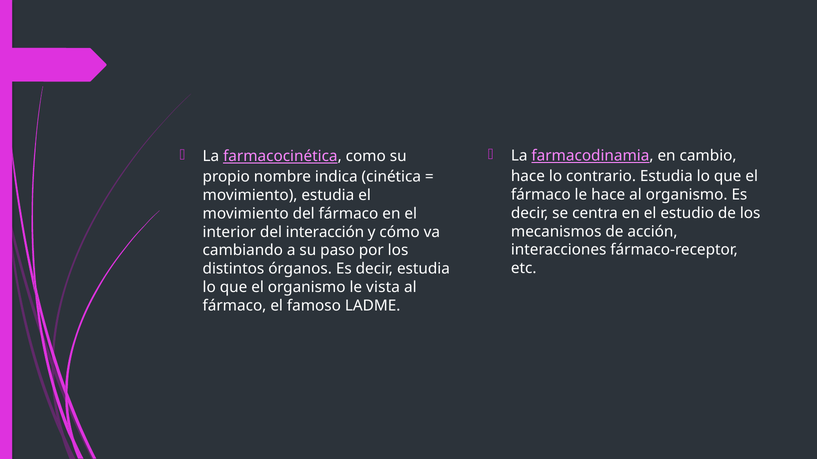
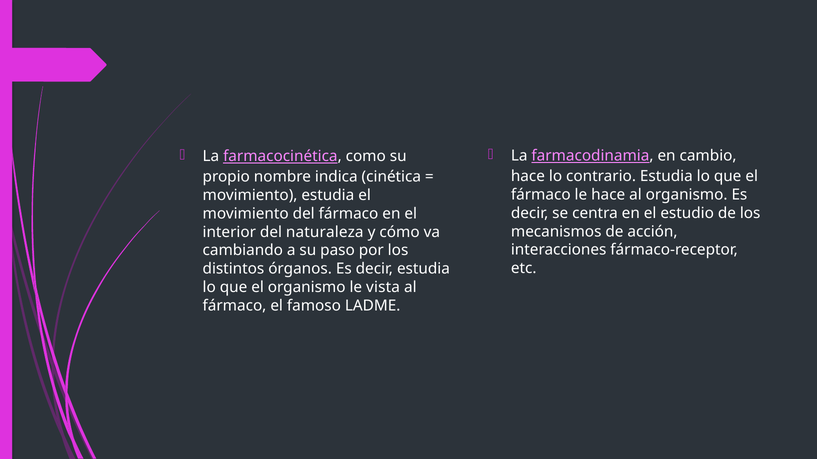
interacción: interacción -> naturaleza
